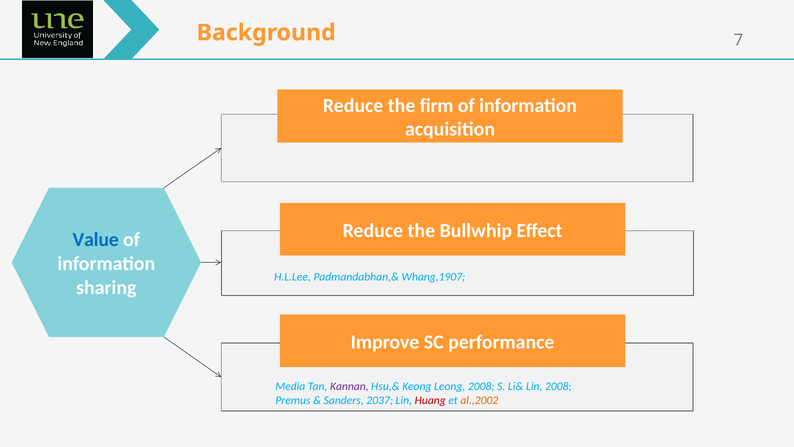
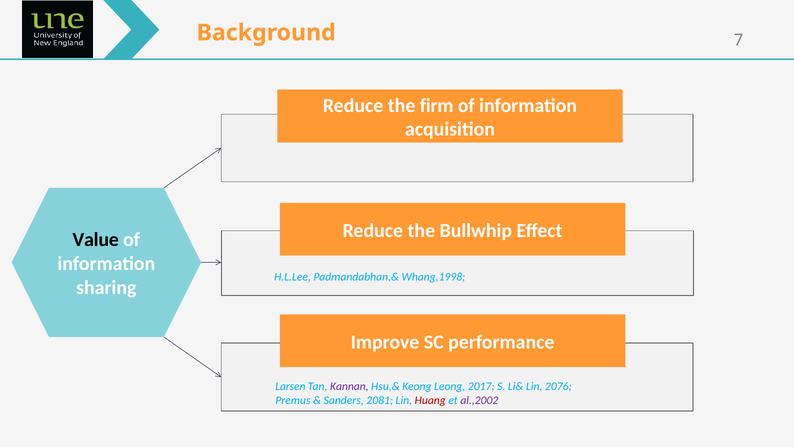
Value colour: blue -> black
Whang,1907: Whang,1907 -> Whang,1998
Media: Media -> Larsen
Leong 2008: 2008 -> 2017
Lin 2008: 2008 -> 2076
2037: 2037 -> 2081
al.,2002 colour: orange -> purple
